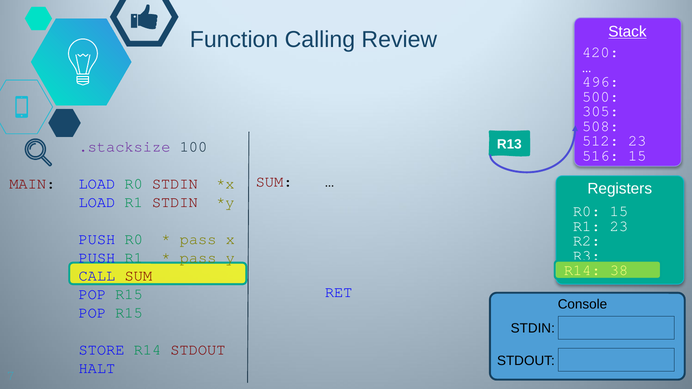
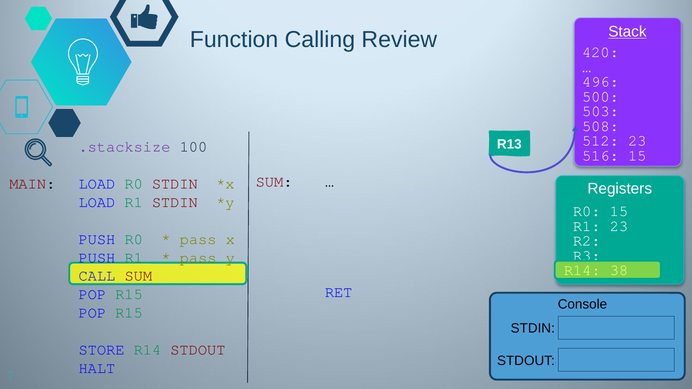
305: 305 -> 503
